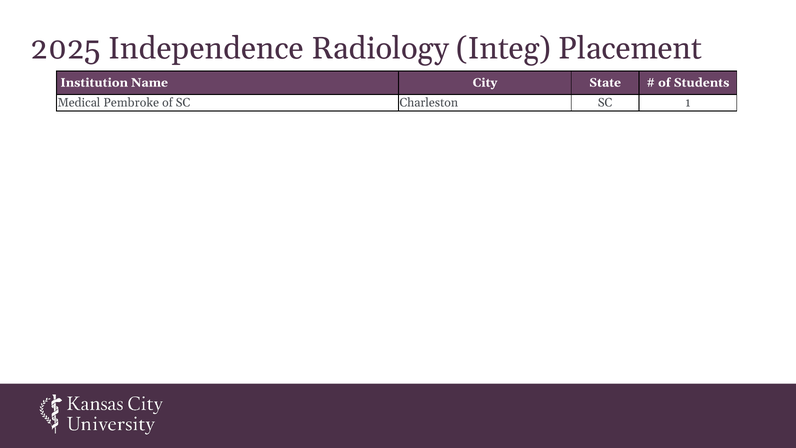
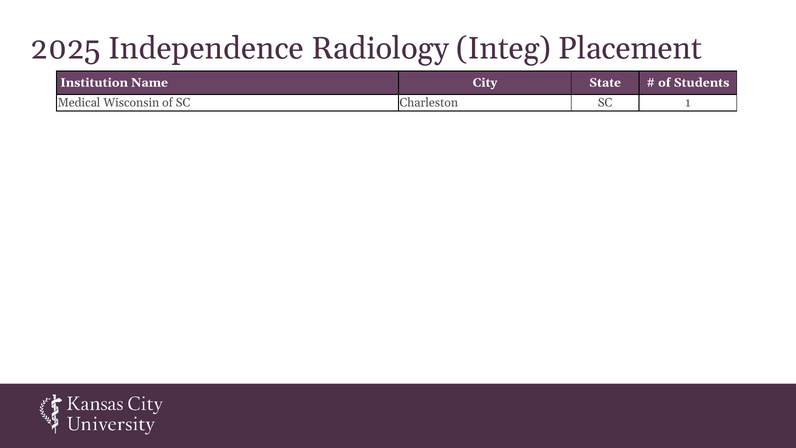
Pembroke: Pembroke -> Wisconsin
